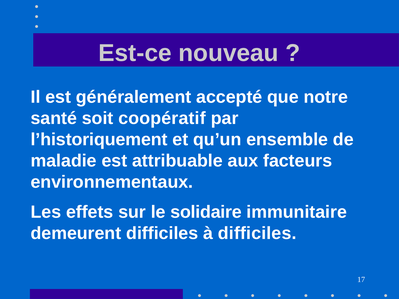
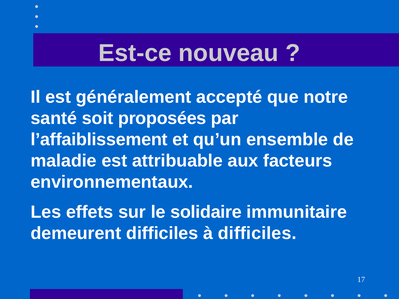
coopératif: coopératif -> proposées
l’historiquement: l’historiquement -> l’affaiblissement
